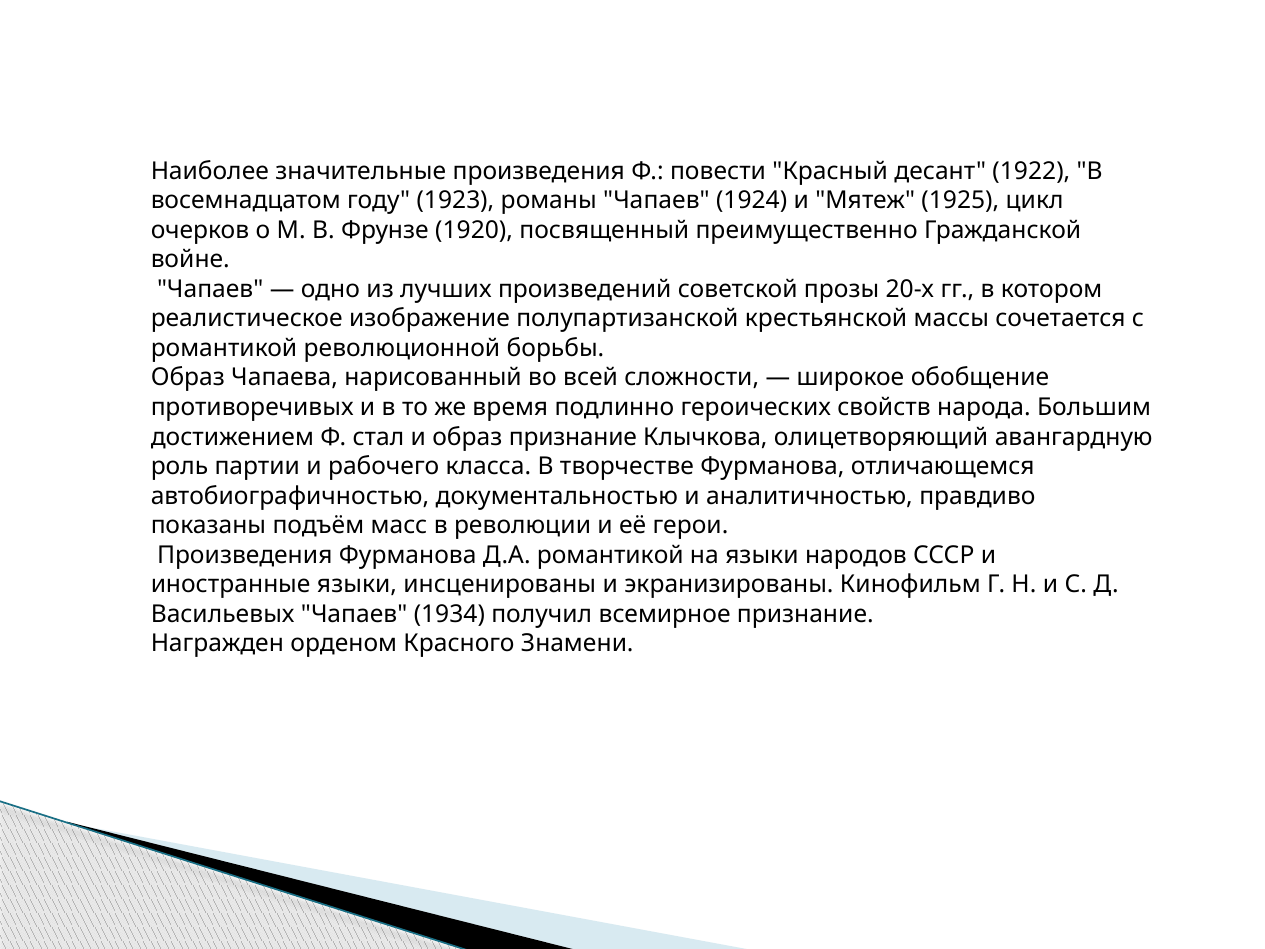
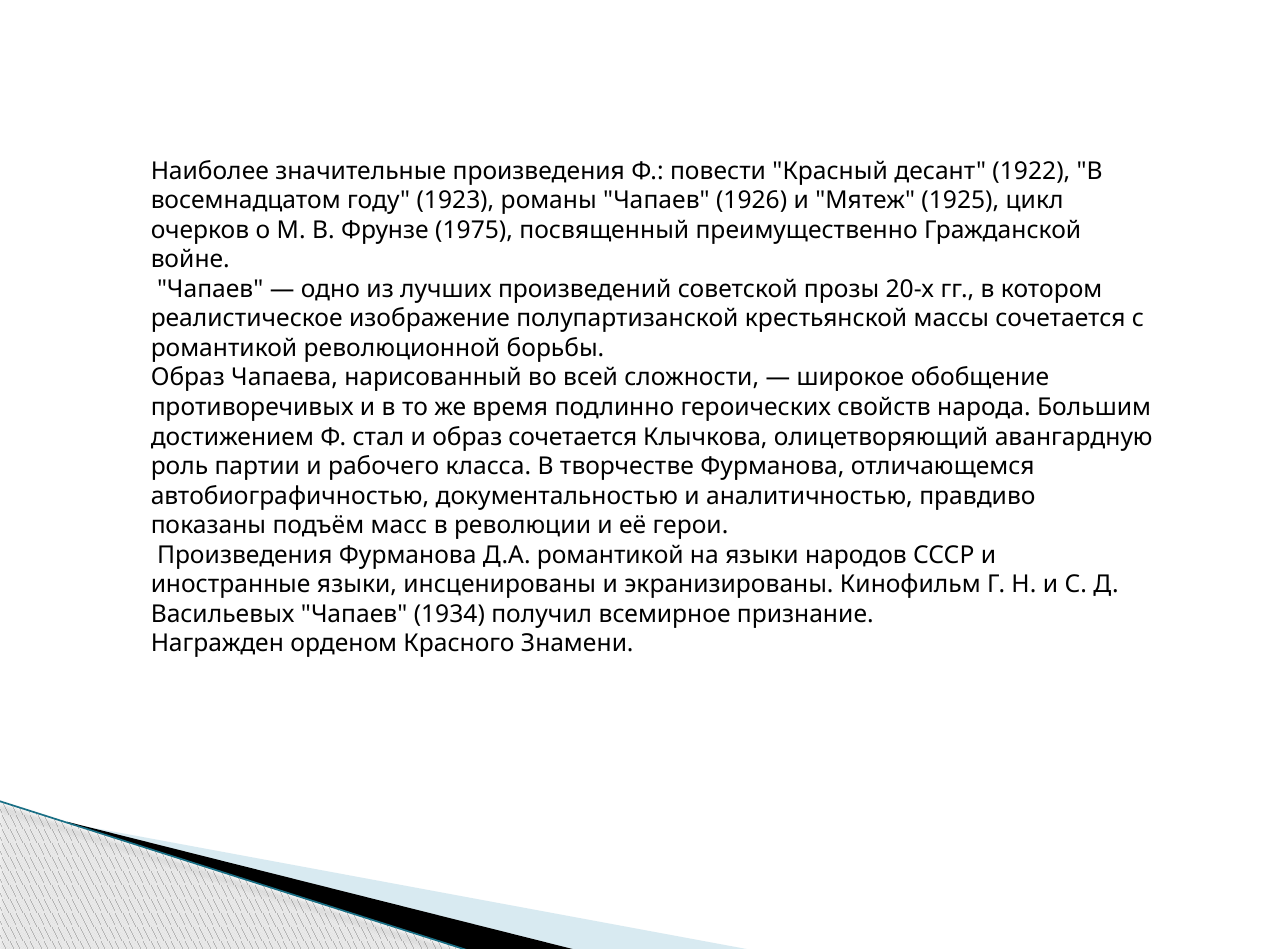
1924: 1924 -> 1926
1920: 1920 -> 1975
образ признание: признание -> сочетается
